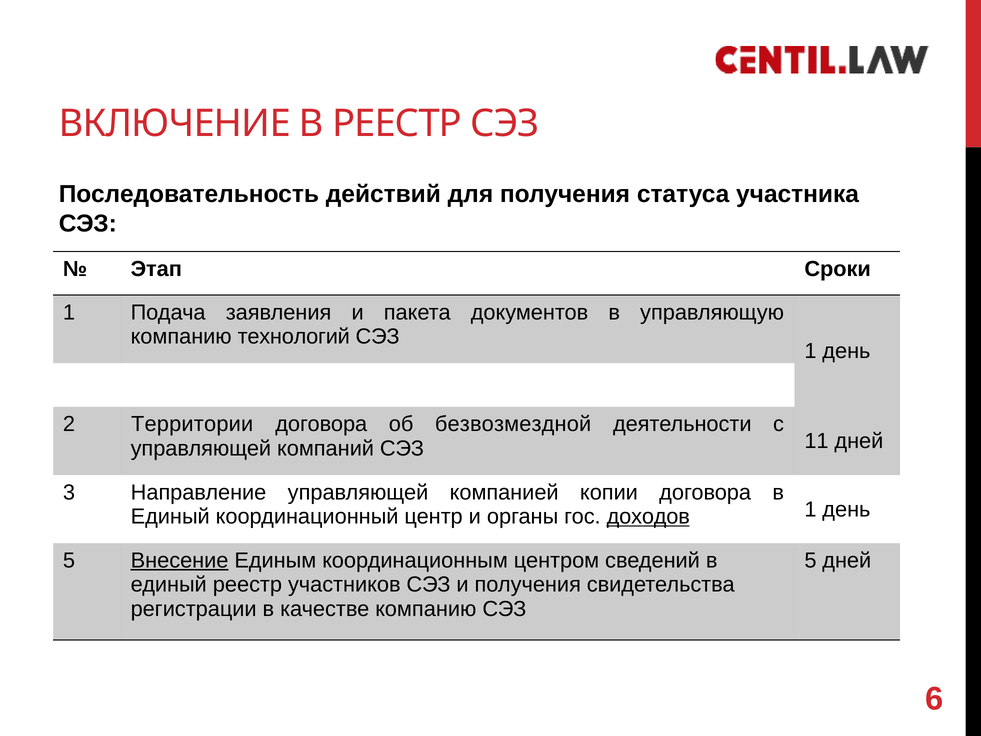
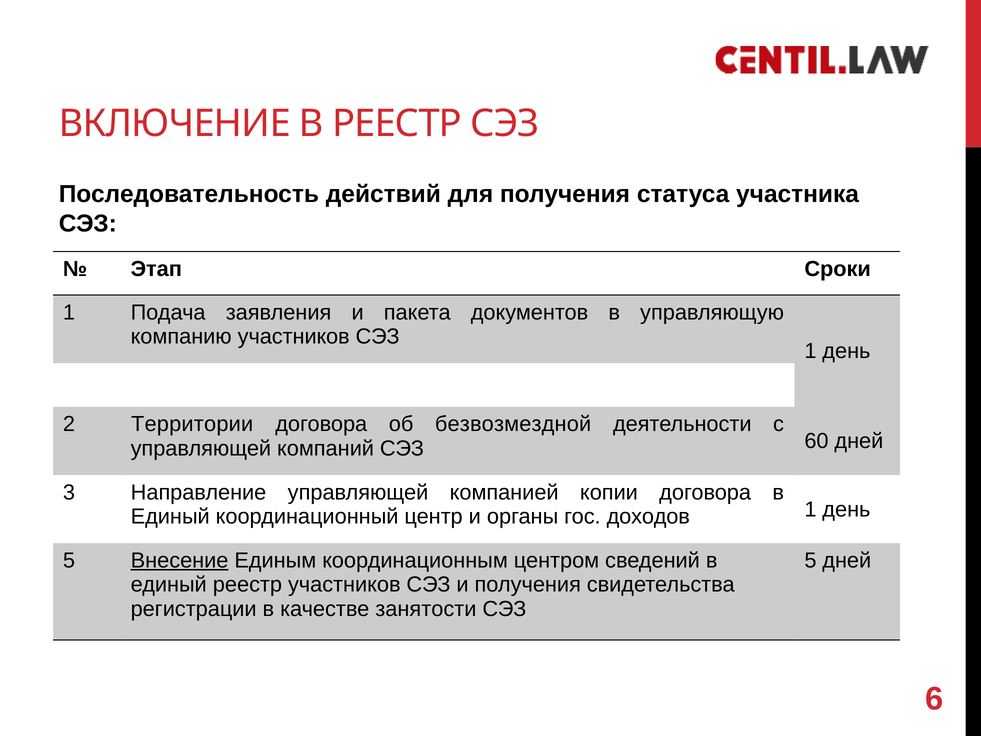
компанию технологий: технологий -> участников
11: 11 -> 60
доходов underline: present -> none
качестве компанию: компанию -> занятости
